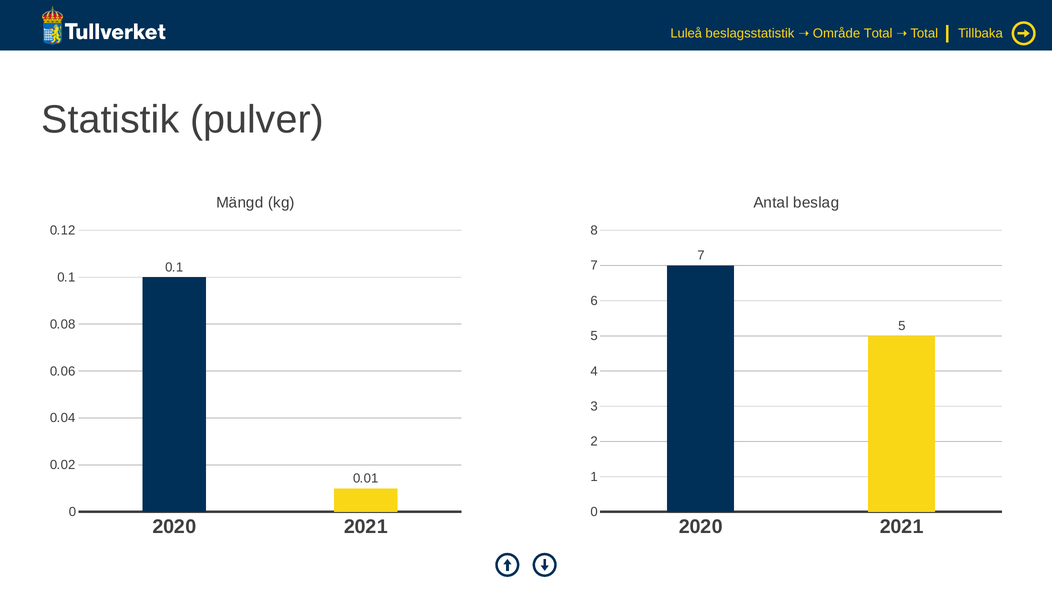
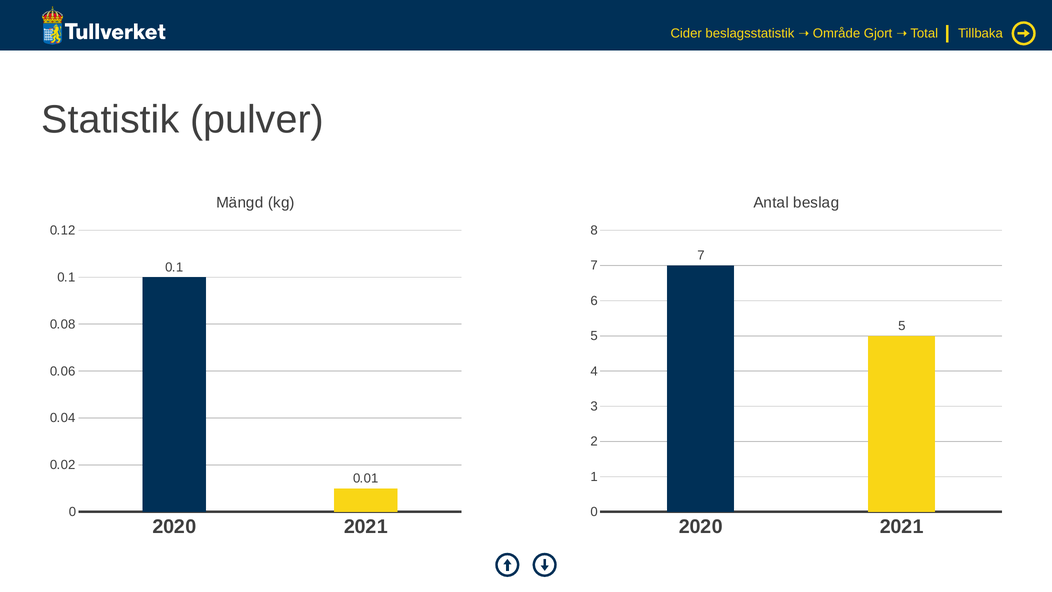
Luleå: Luleå -> Cider
Område Total: Total -> Gjort
